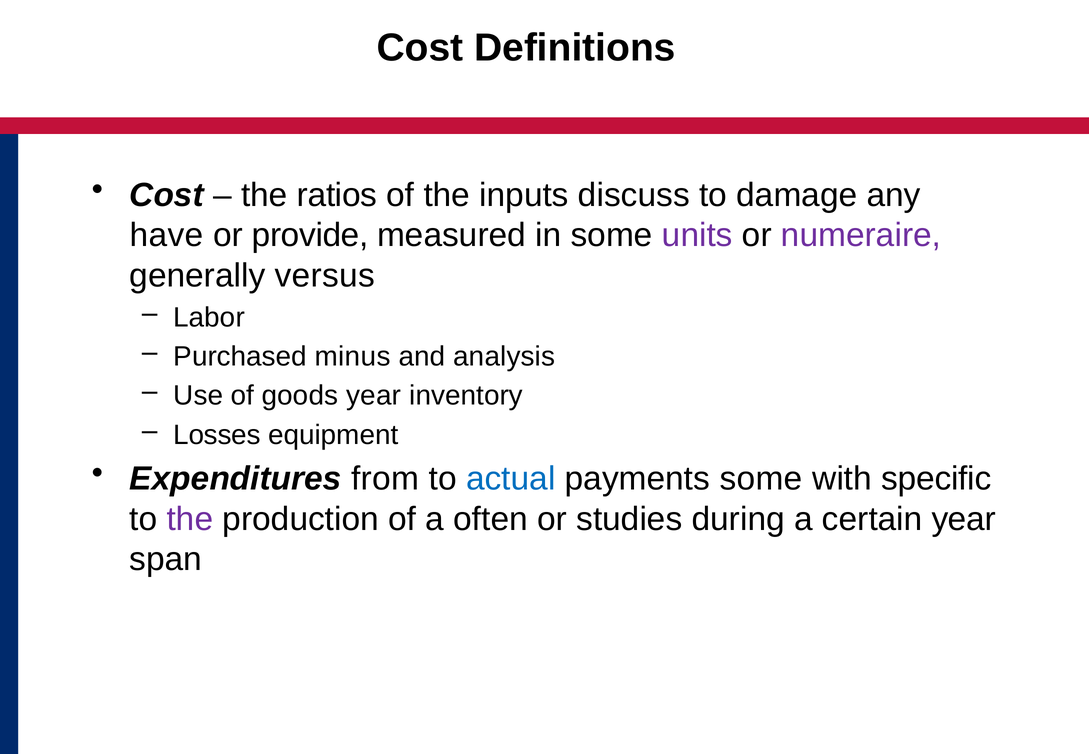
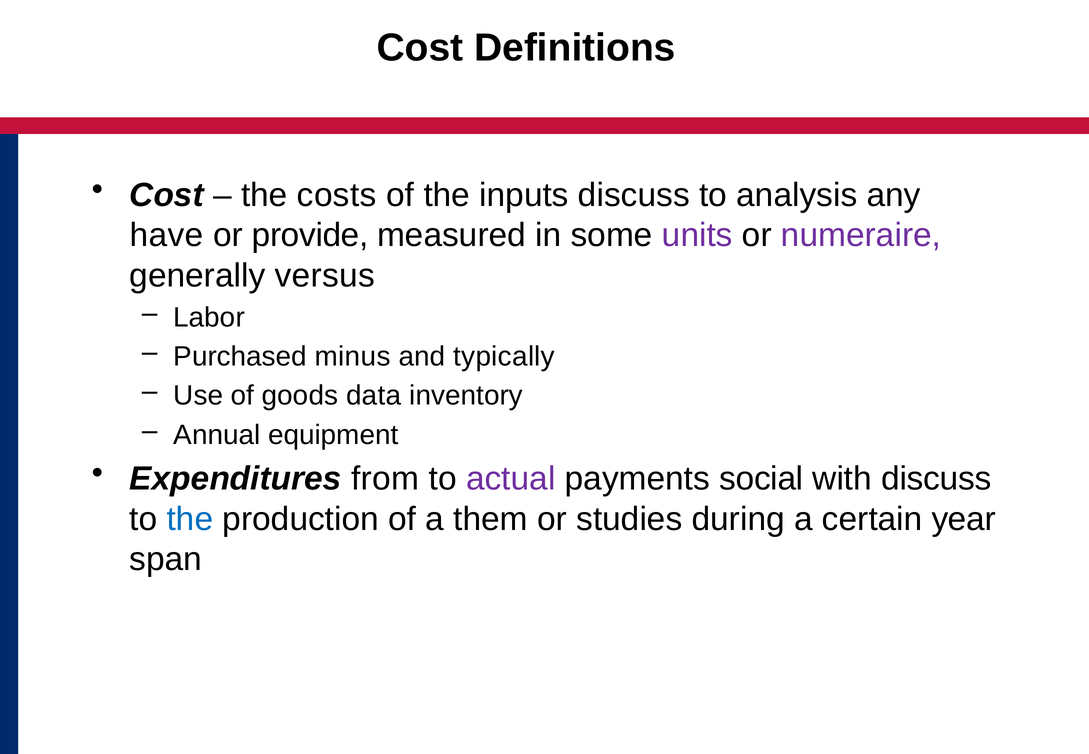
ratios: ratios -> costs
damage: damage -> analysis
analysis: analysis -> typically
goods year: year -> data
Losses: Losses -> Annual
actual colour: blue -> purple
payments some: some -> social
with specific: specific -> discuss
the at (190, 519) colour: purple -> blue
often: often -> them
